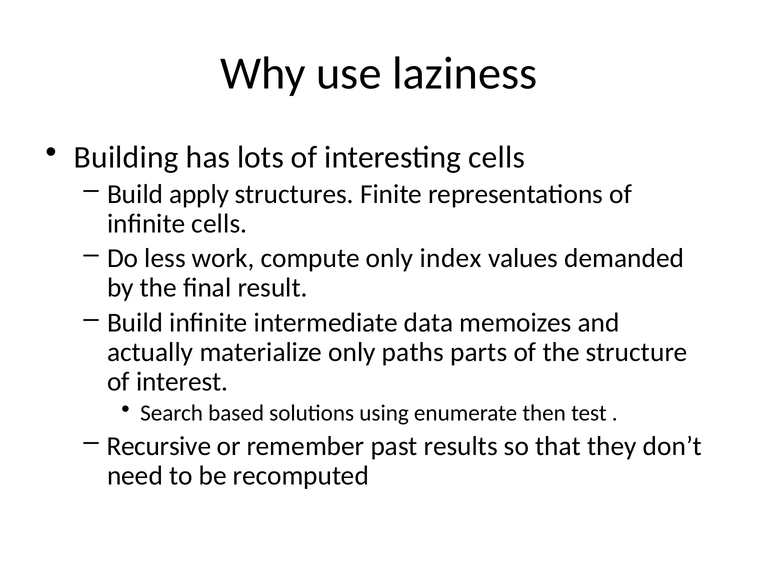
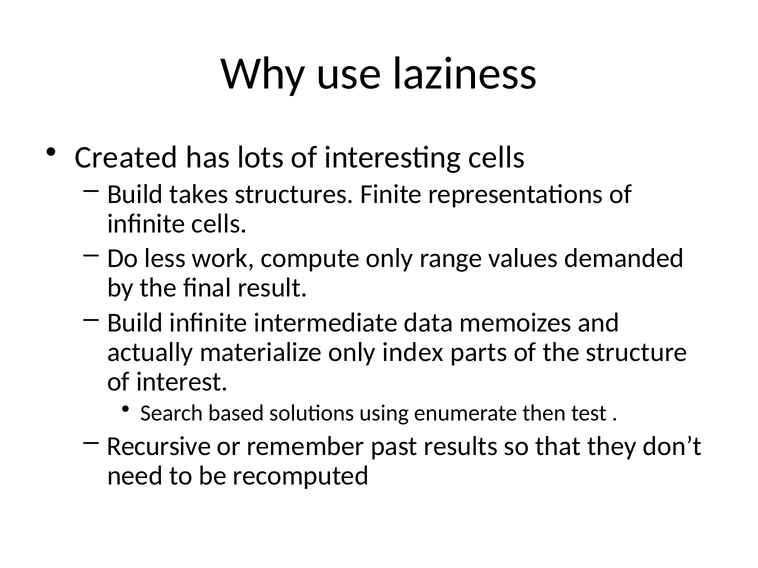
Building: Building -> Created
apply: apply -> takes
index: index -> range
paths: paths -> index
